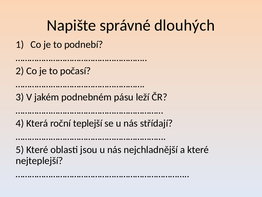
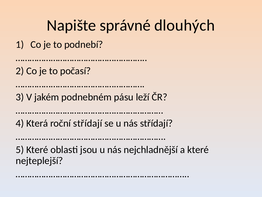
roční teplejší: teplejší -> střídají
